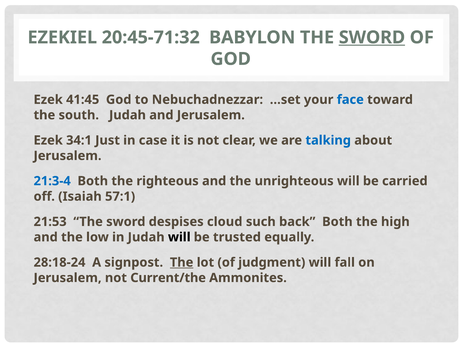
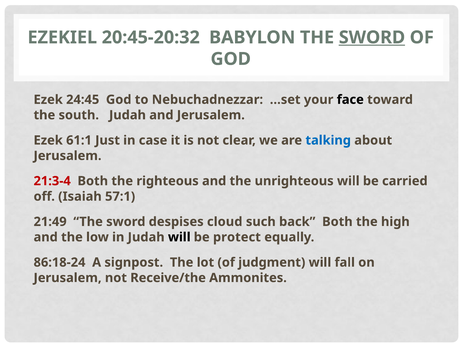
20:45-71:32: 20:45-71:32 -> 20:45-20:32
41:45: 41:45 -> 24:45
face colour: blue -> black
34:1: 34:1 -> 61:1
21:3-4 colour: blue -> red
21:53: 21:53 -> 21:49
trusted: trusted -> protect
28:18-24: 28:18-24 -> 86:18-24
The at (182, 263) underline: present -> none
Current/the: Current/the -> Receive/the
